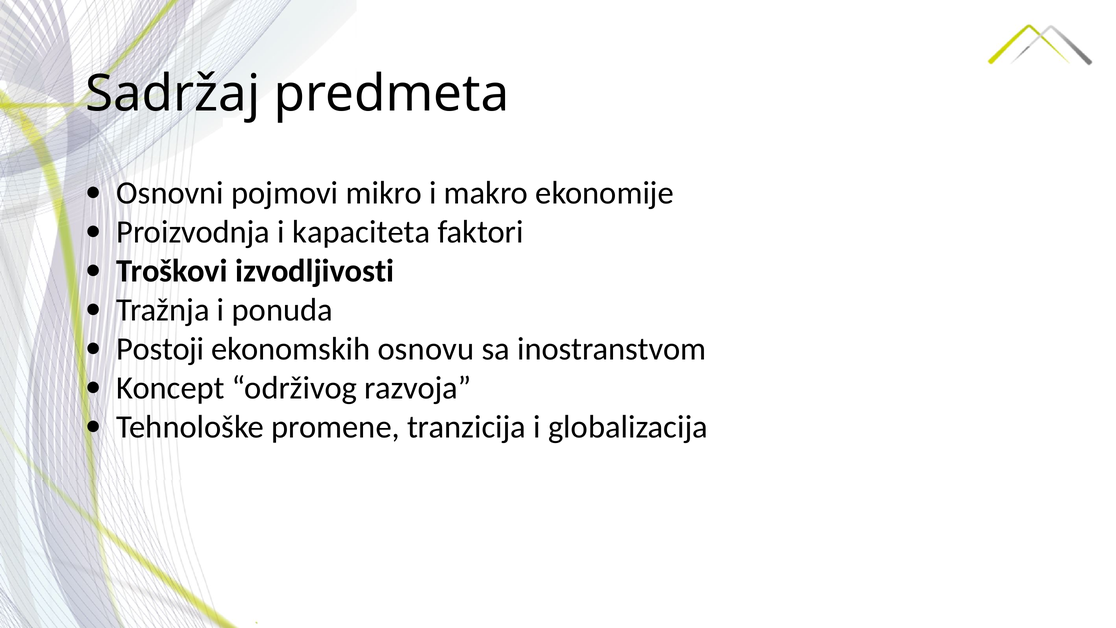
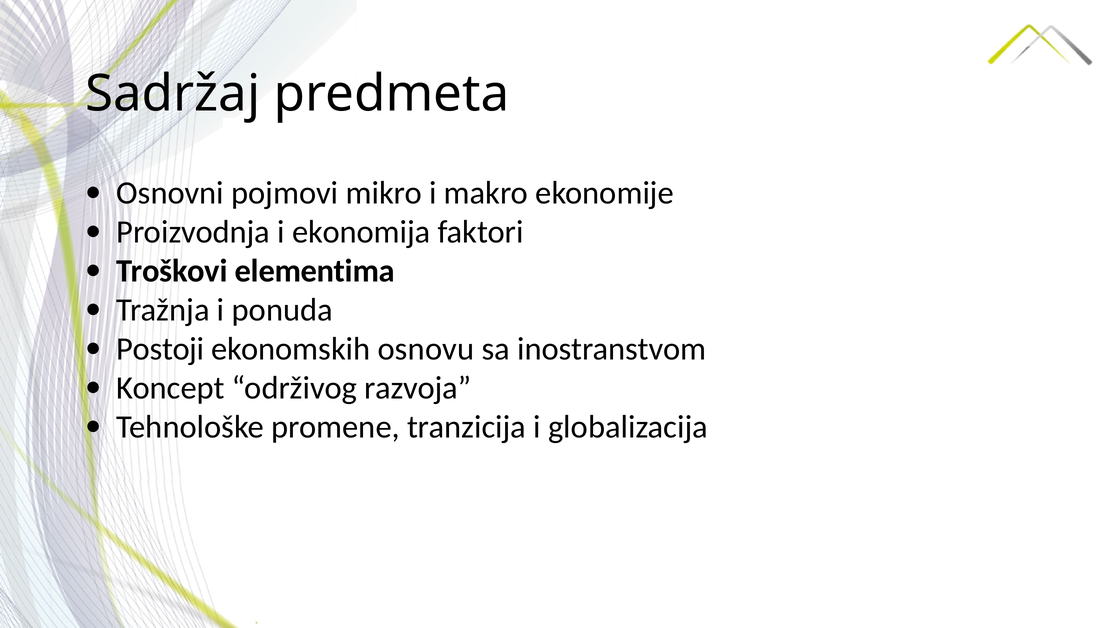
kapaciteta: kapaciteta -> ekonomija
izvodljivosti: izvodljivosti -> elementima
